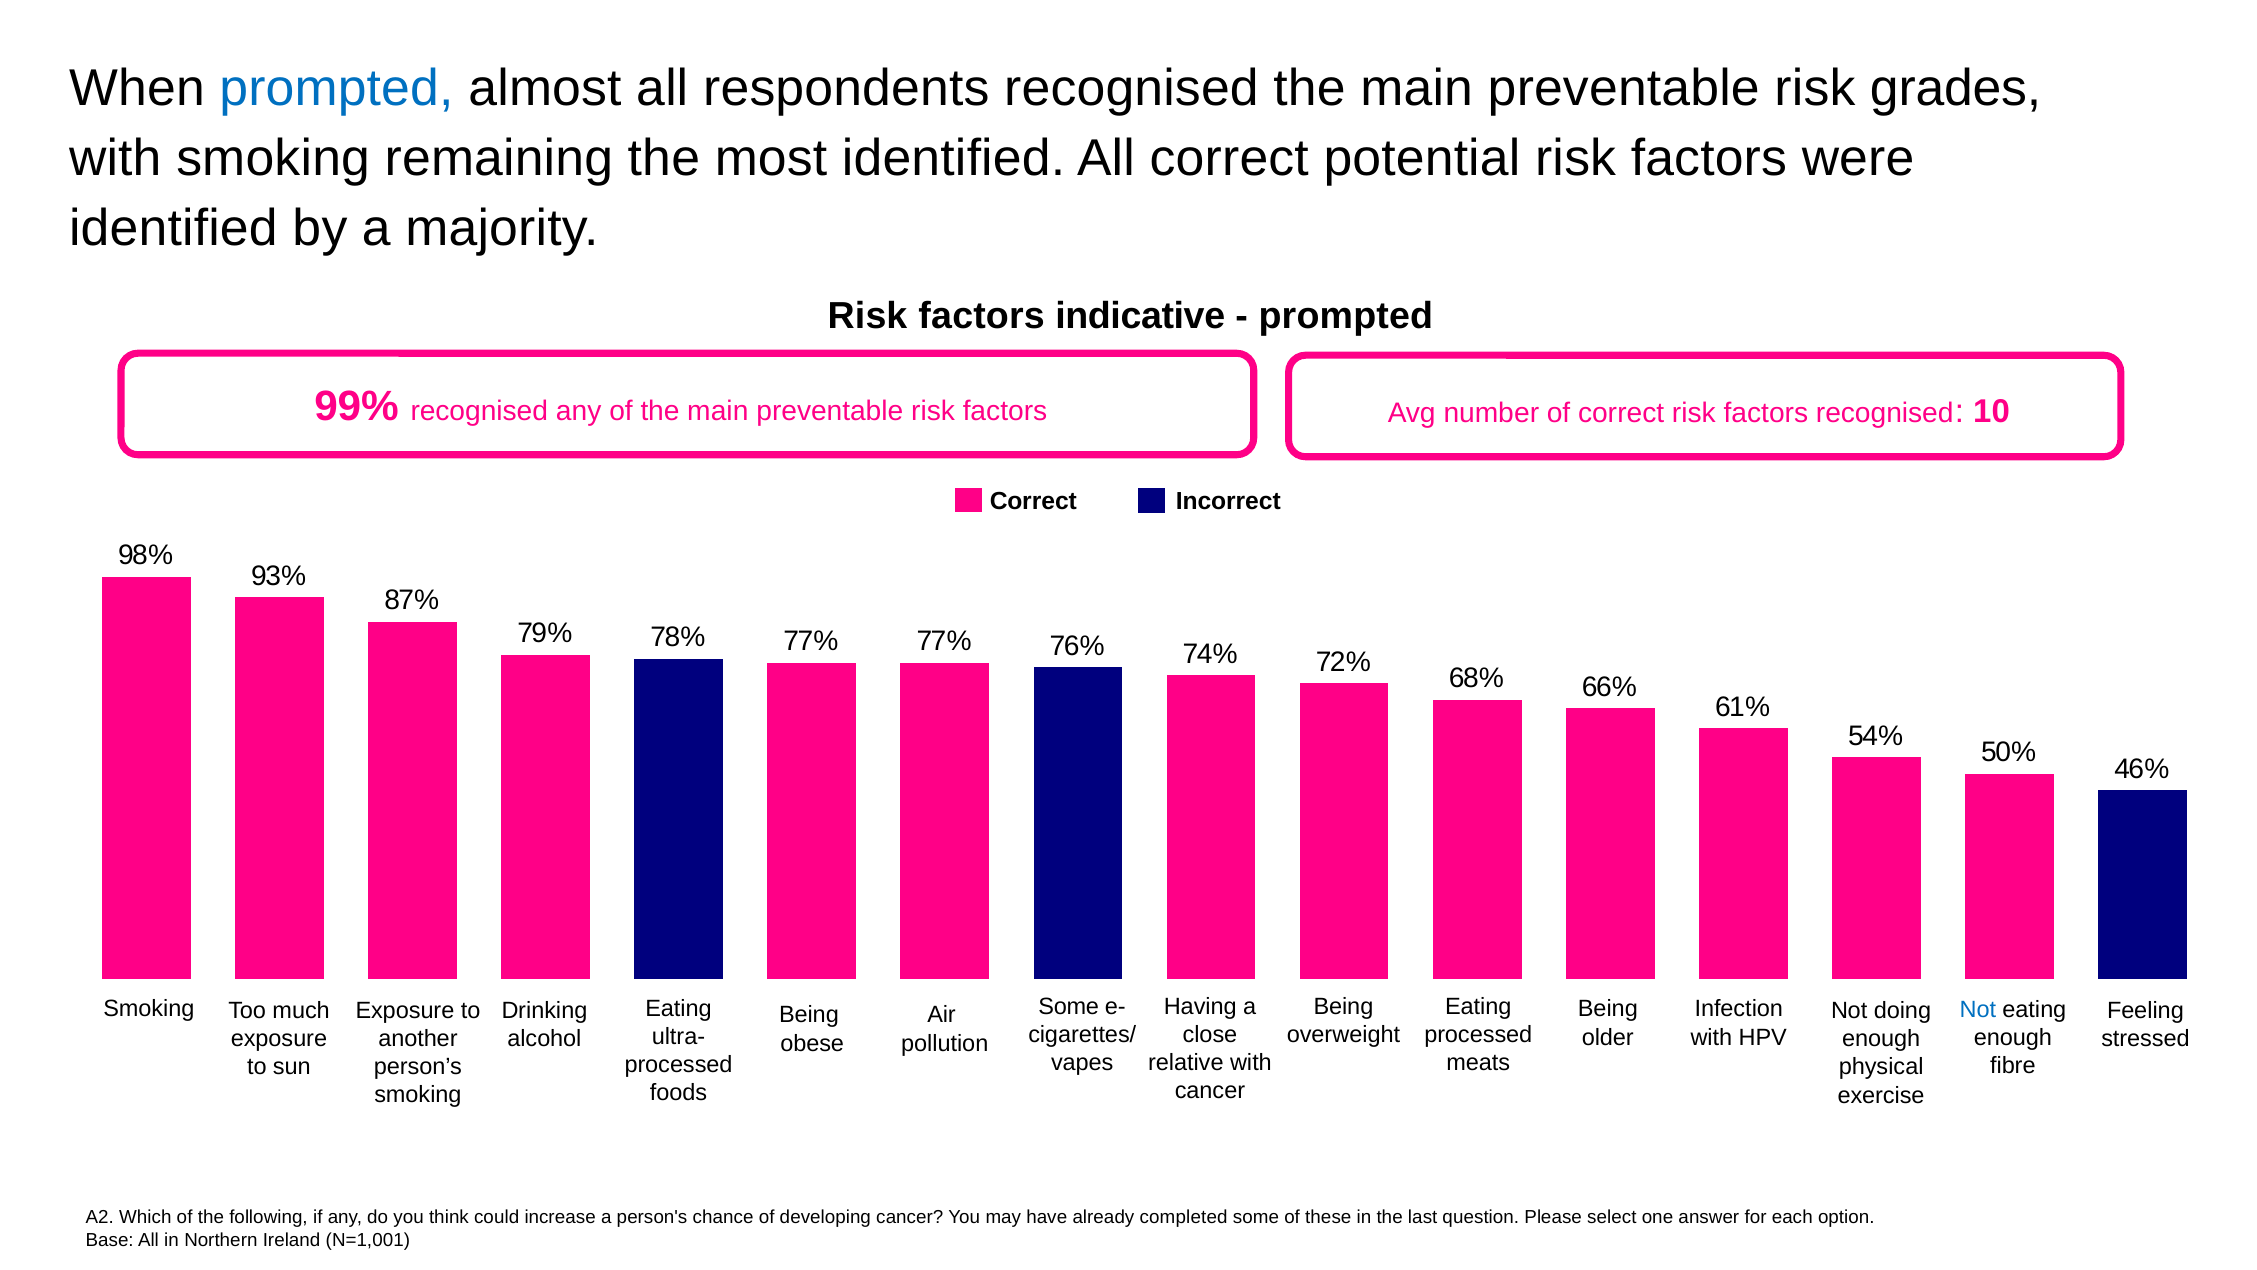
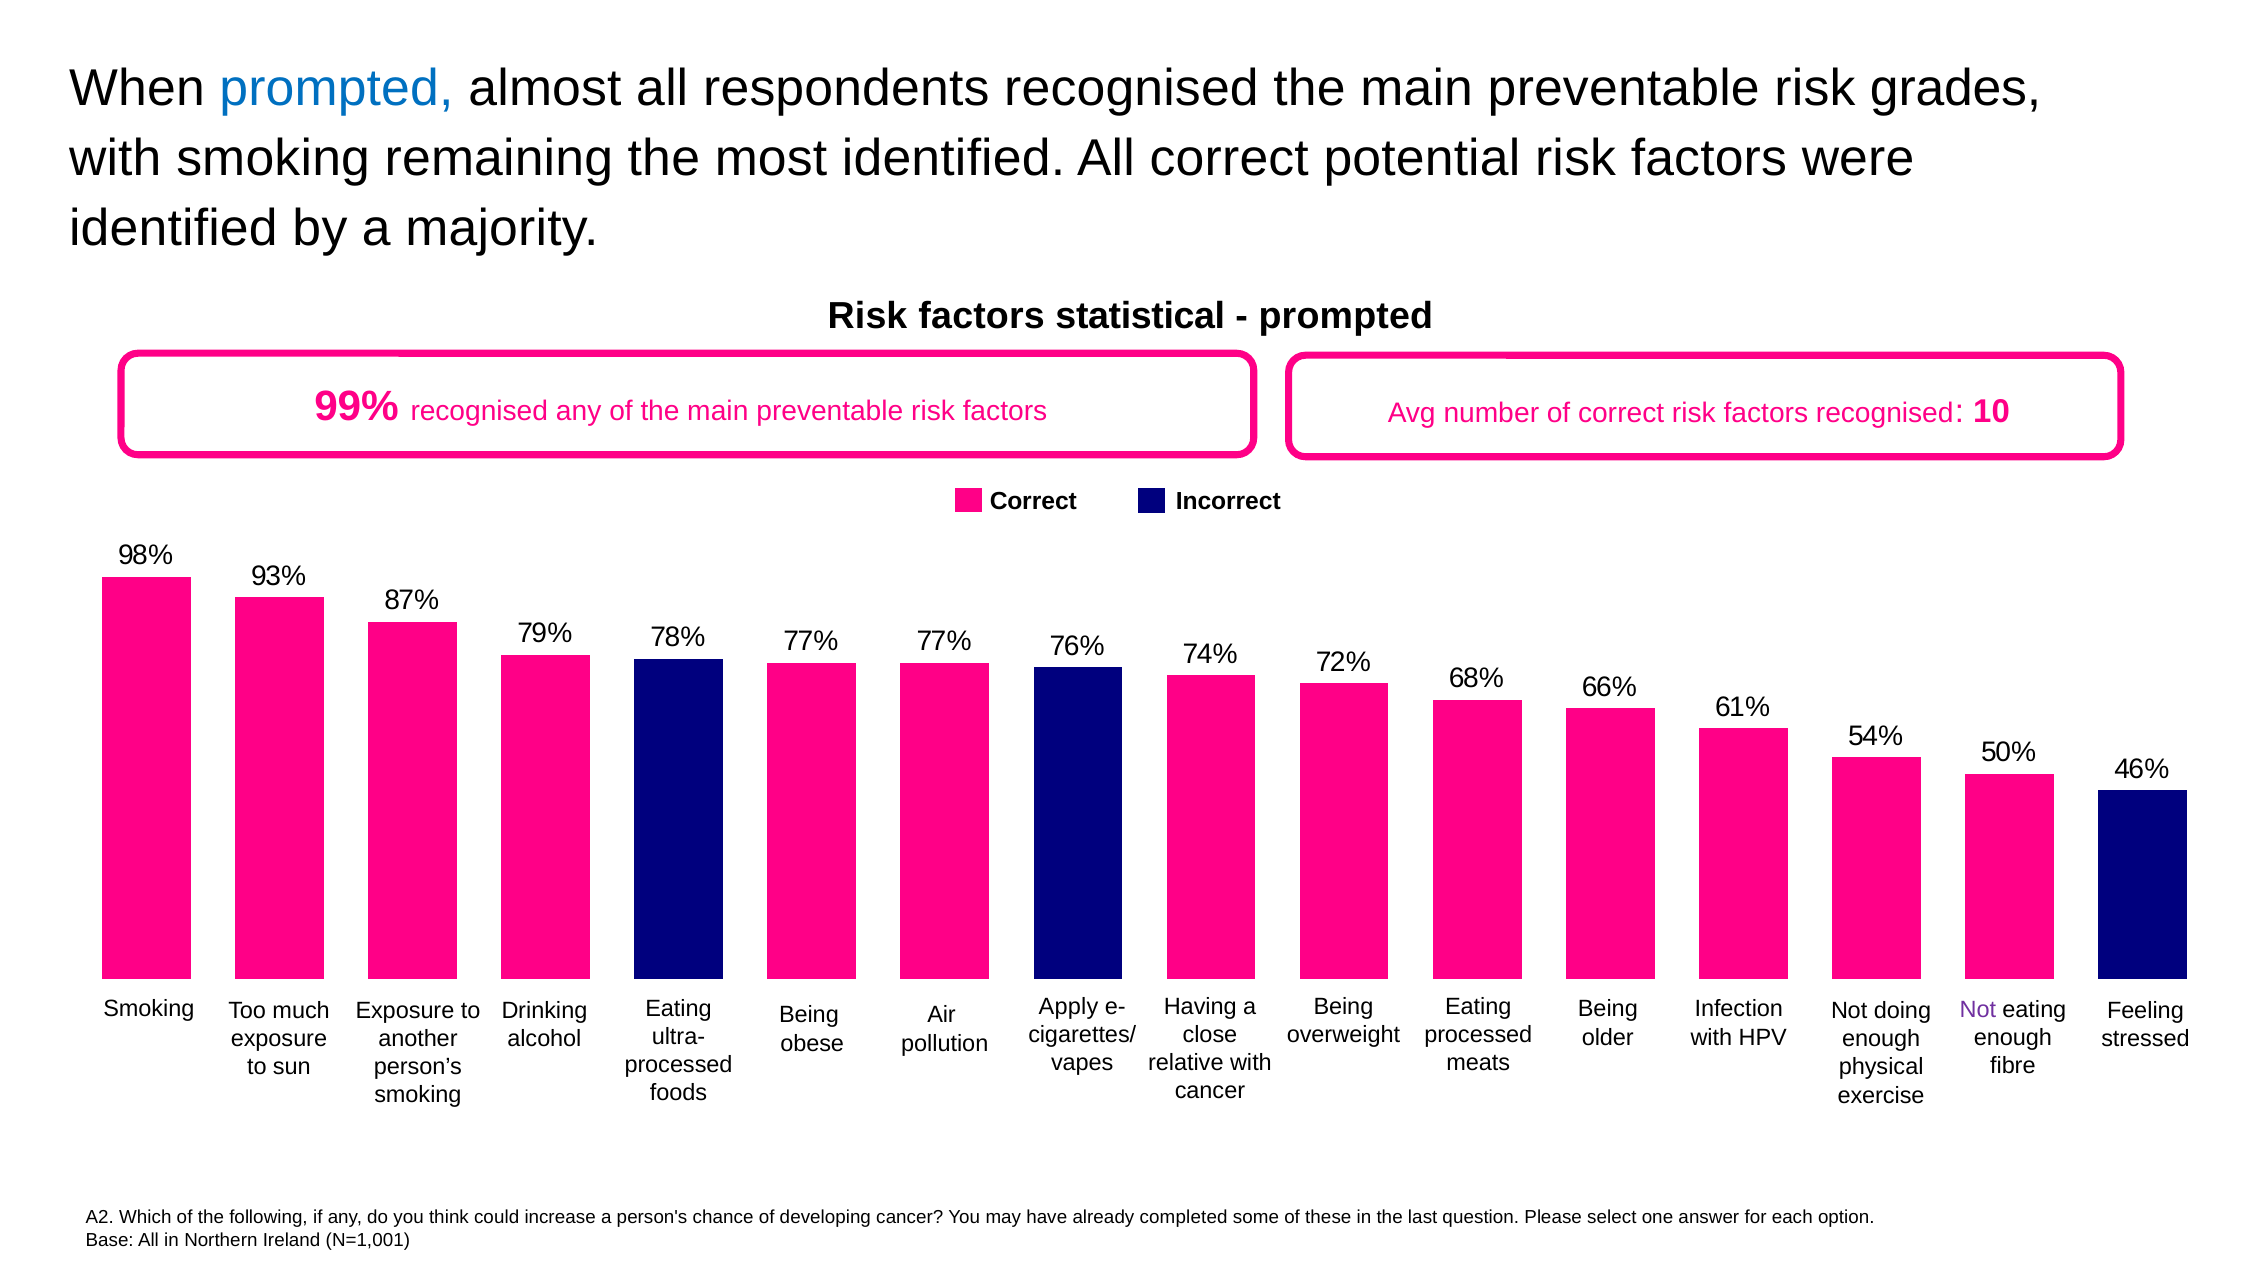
indicative: indicative -> statistical
Some at (1069, 1006): Some -> Apply
Not at (1978, 1009) colour: blue -> purple
